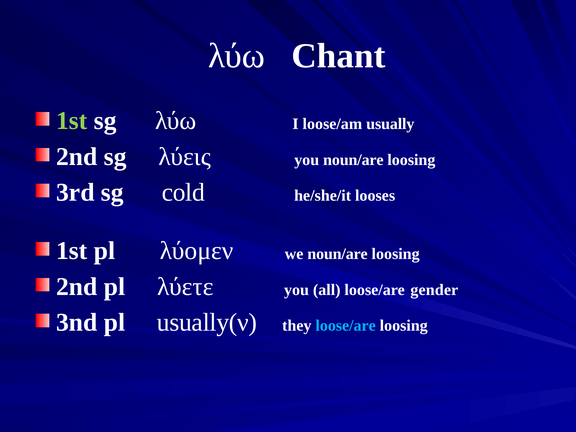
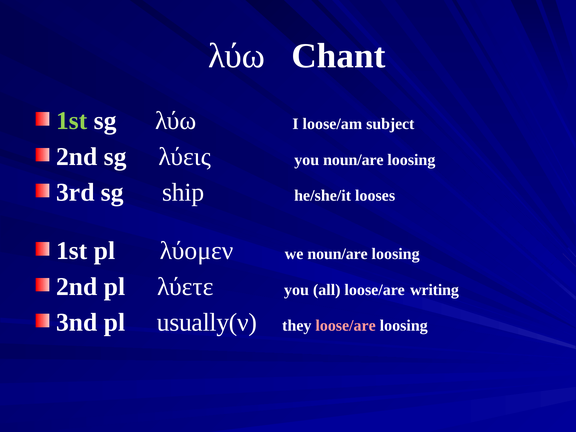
usually: usually -> subject
cold: cold -> ship
gender: gender -> writing
loose/are at (346, 326) colour: light blue -> pink
